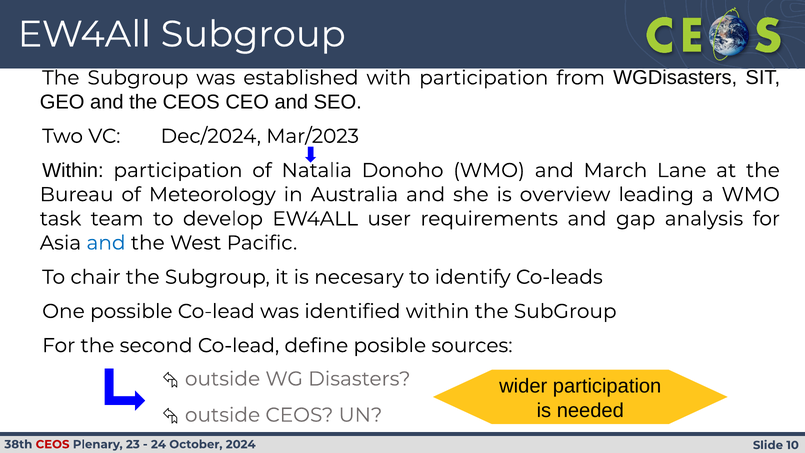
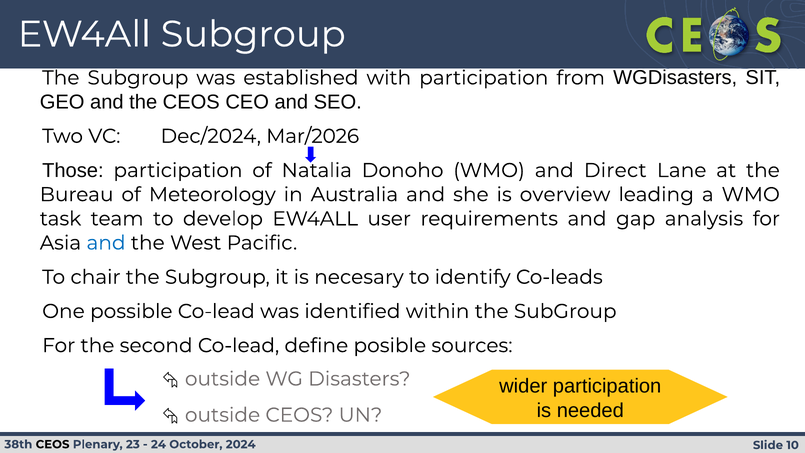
Mar/2023: Mar/2023 -> Mar/2026
Within at (73, 170): Within -> Those
March: March -> Direct
CEOS at (53, 444) colour: red -> black
